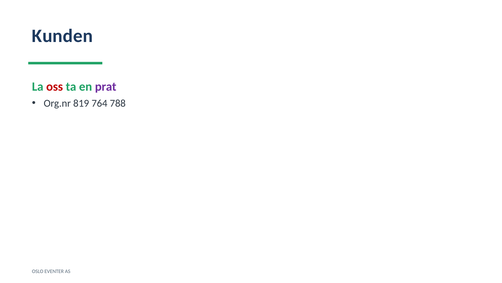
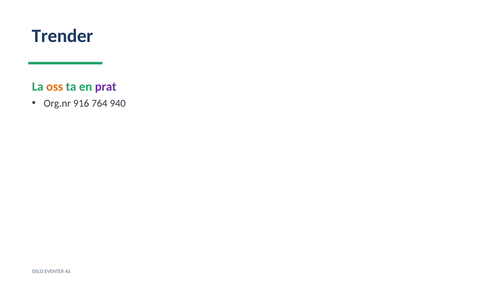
Kunden: Kunden -> Trender
oss colour: red -> orange
819: 819 -> 916
788: 788 -> 940
